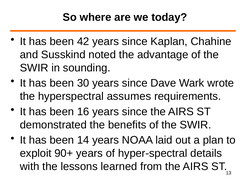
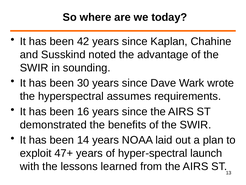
90+: 90+ -> 47+
details: details -> launch
